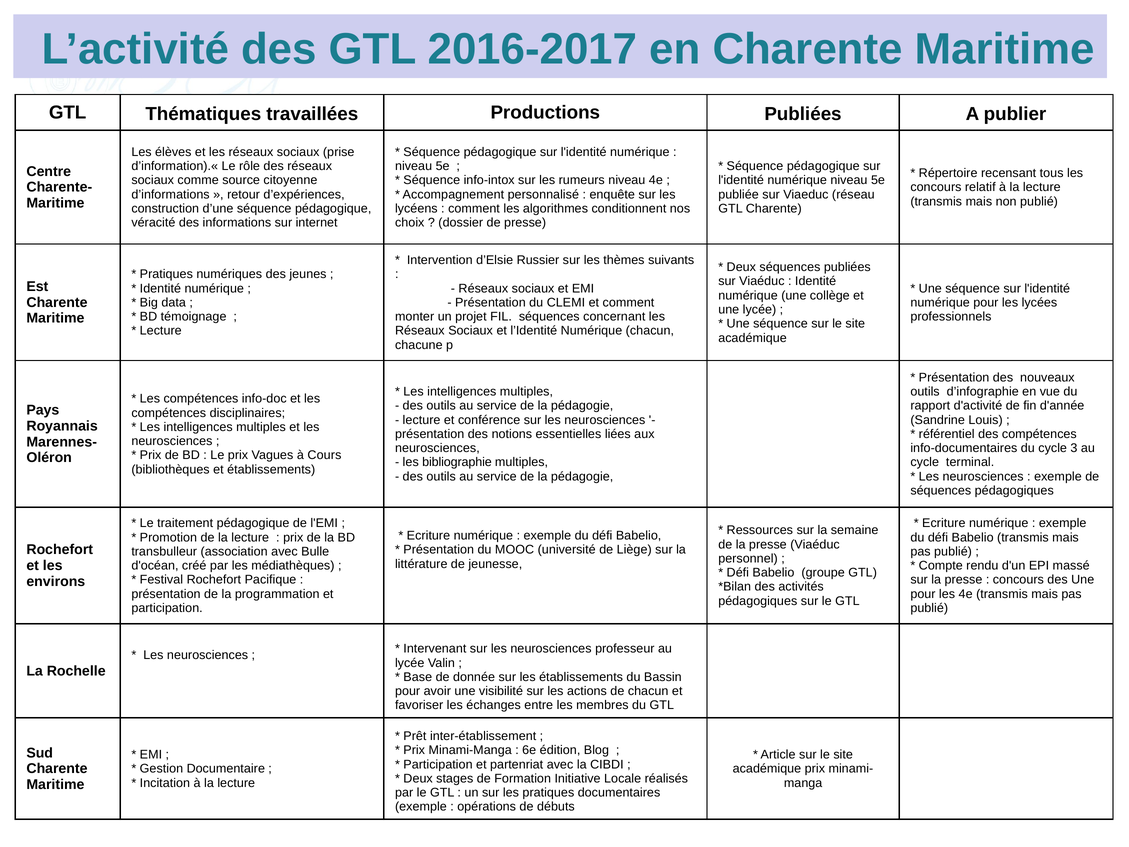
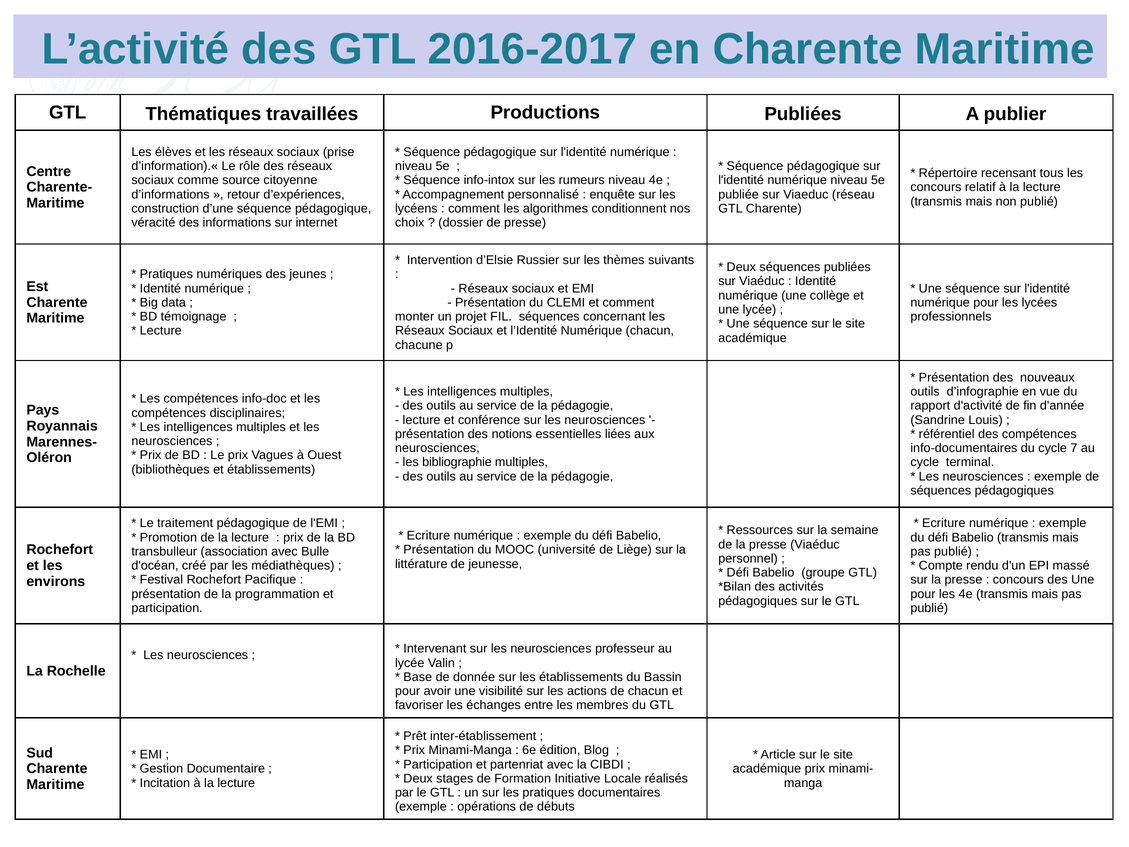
3: 3 -> 7
Cours: Cours -> Ouest
